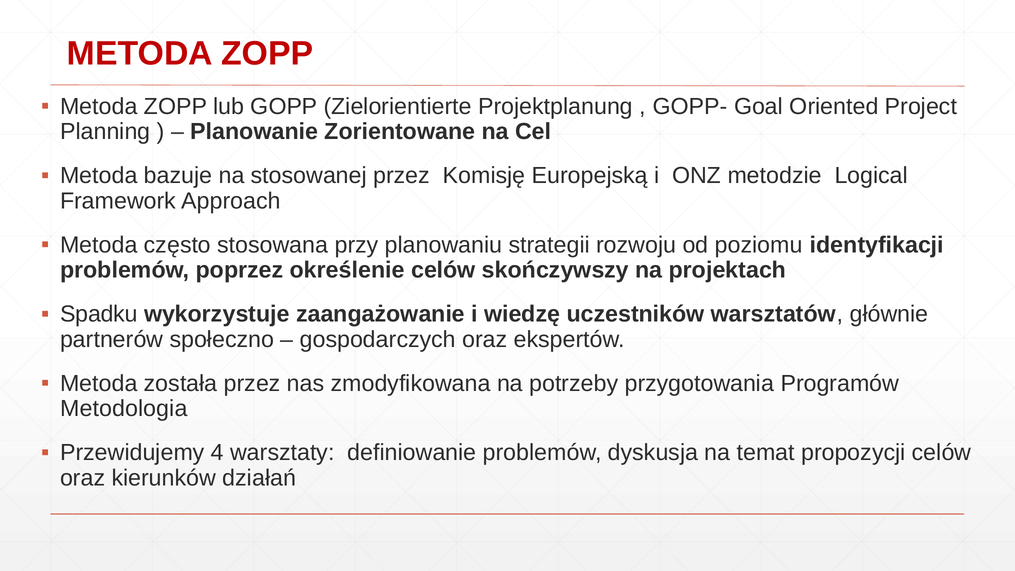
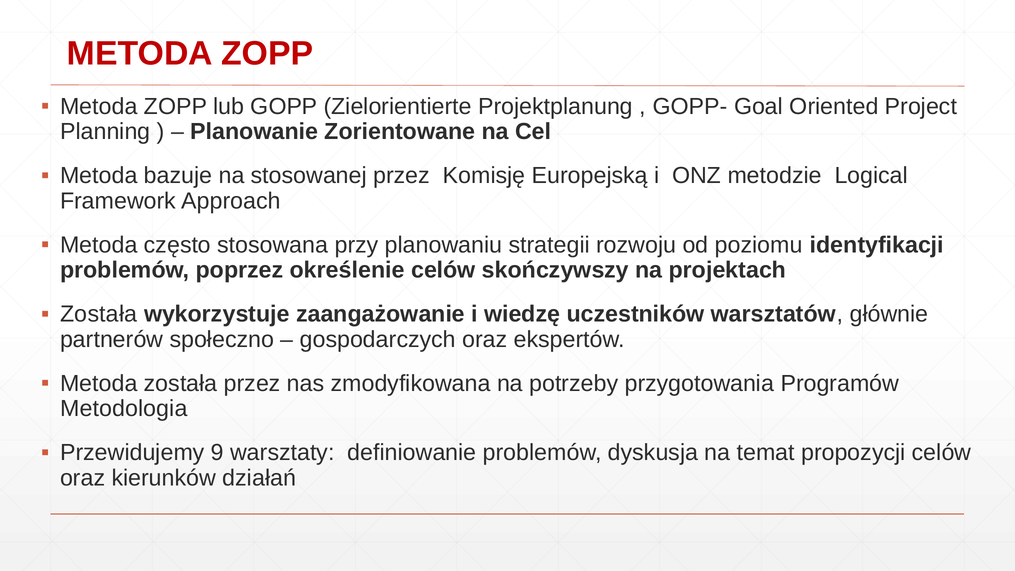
Spadku at (99, 314): Spadku -> Została
4: 4 -> 9
